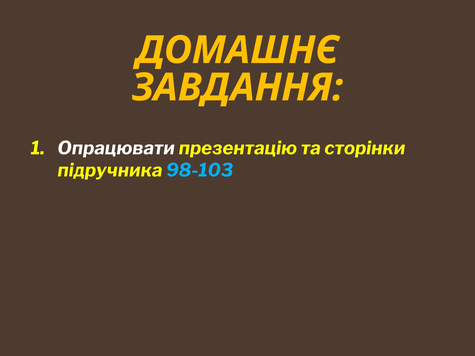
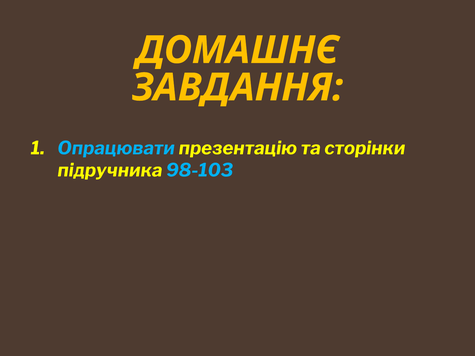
Опрацювати colour: white -> light blue
